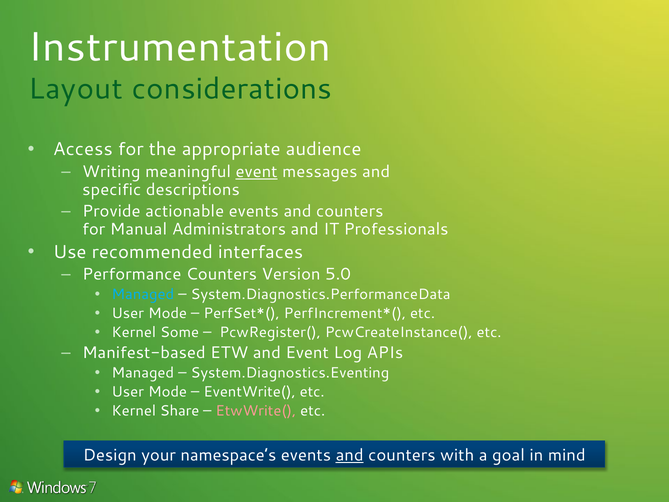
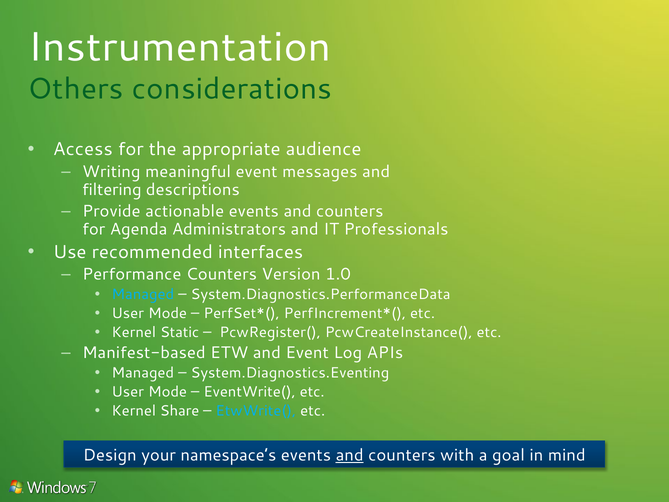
Layout: Layout -> Others
event at (257, 172) underline: present -> none
specific: specific -> filtering
Manual: Manual -> Agenda
5.0: 5.0 -> 1.0
Some: Some -> Static
EtwWrite( colour: pink -> light blue
